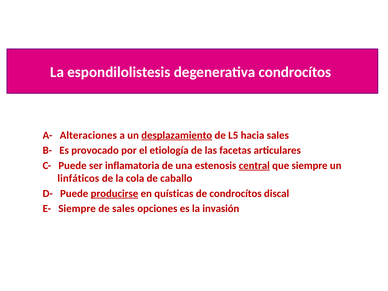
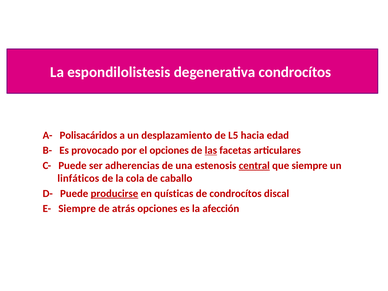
Alteraciones: Alteraciones -> Polisacáridos
desplazamiento underline: present -> none
hacia sales: sales -> edad
el etiología: etiología -> opciones
las underline: none -> present
inflamatoria: inflamatoria -> adherencias
de sales: sales -> atrás
invasión: invasión -> afección
